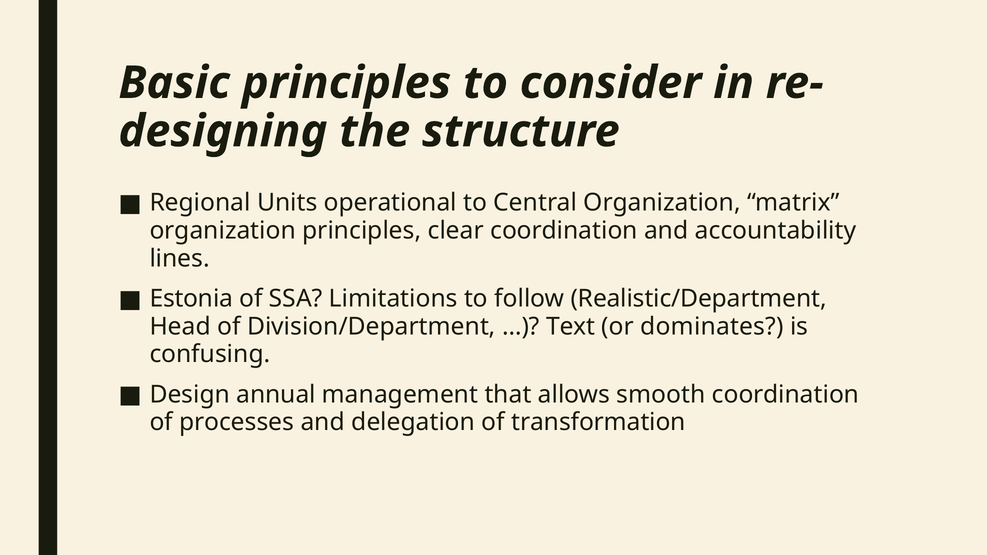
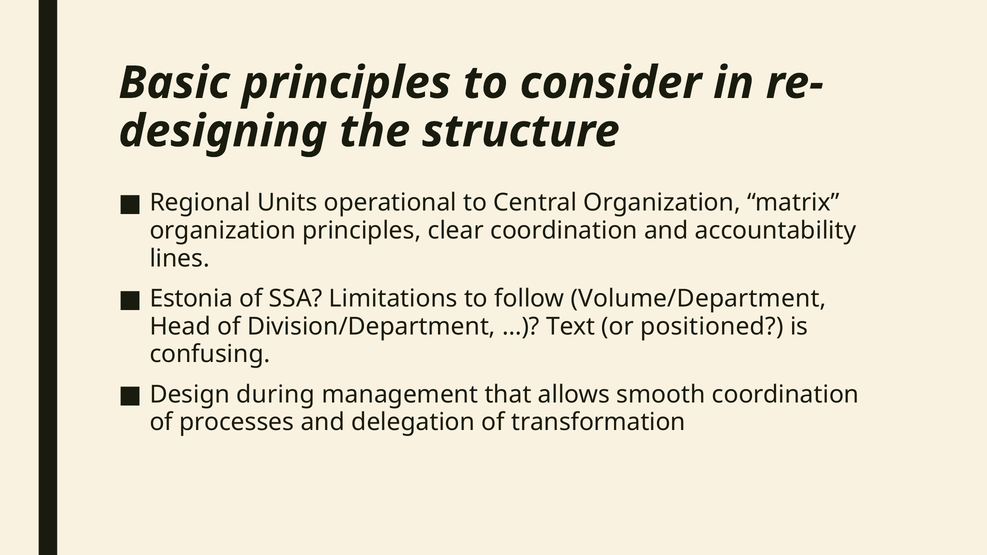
Realistic/Department: Realistic/Department -> Volume/Department
dominates: dominates -> positioned
annual: annual -> during
